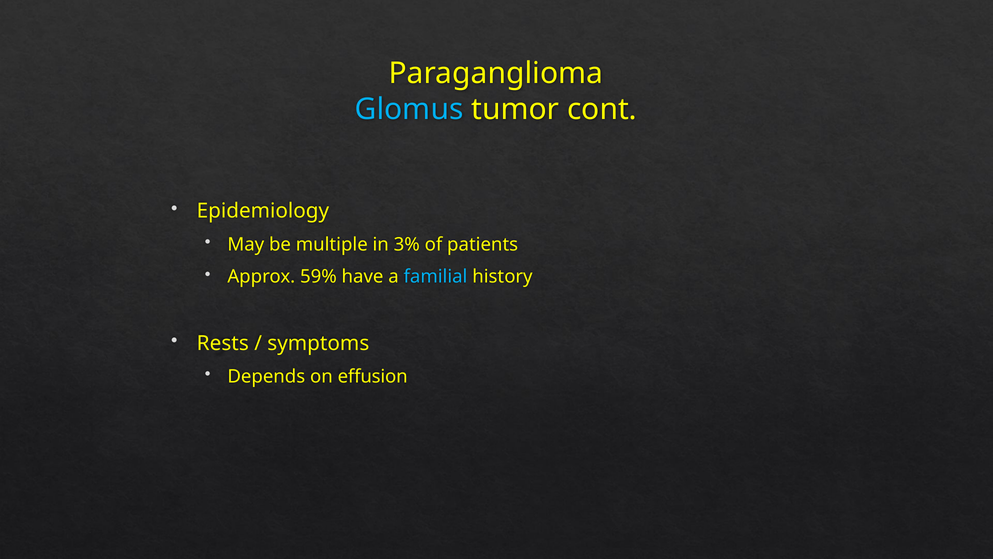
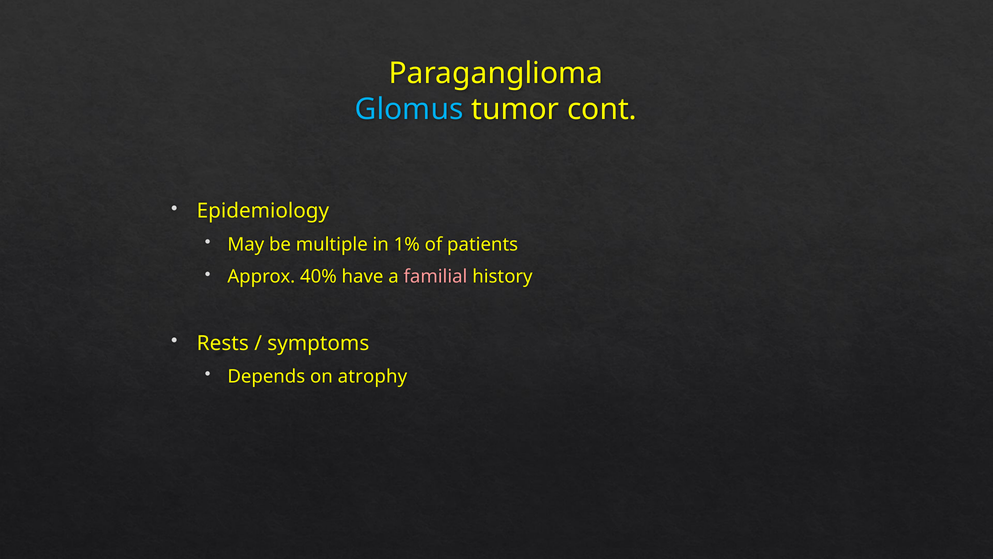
3%: 3% -> 1%
59%: 59% -> 40%
familial colour: light blue -> pink
effusion: effusion -> atrophy
